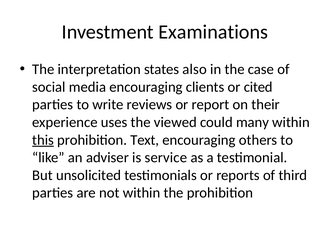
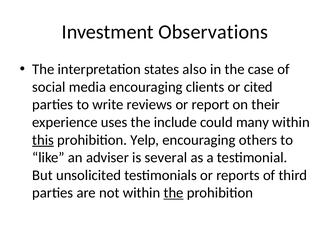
Examinations: Examinations -> Observations
viewed: viewed -> include
Text: Text -> Yelp
service: service -> several
the at (174, 192) underline: none -> present
